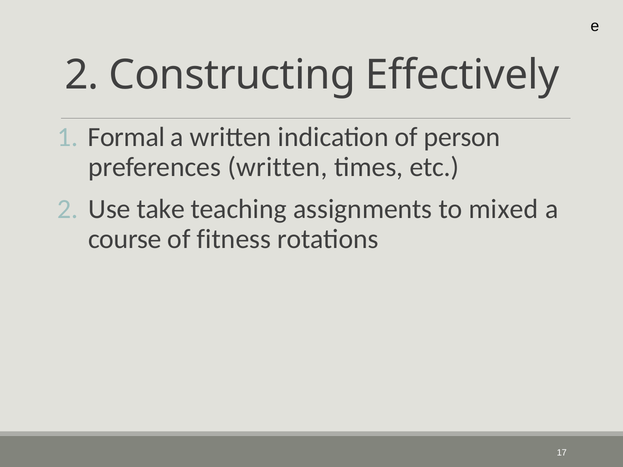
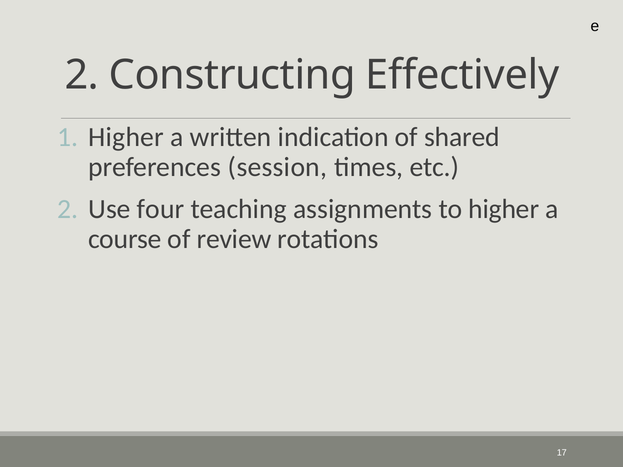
Formal at (126, 137): Formal -> Higher
person: person -> shared
preferences written: written -> session
take: take -> four
to mixed: mixed -> higher
fitness: fitness -> review
